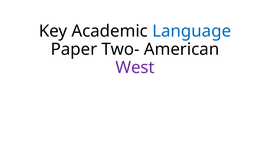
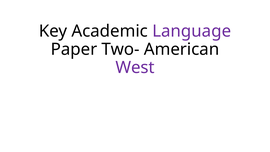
Language colour: blue -> purple
